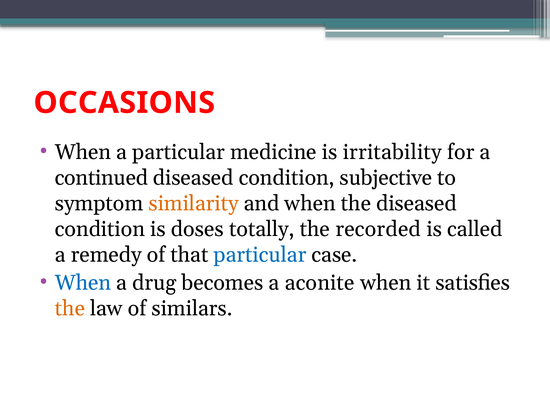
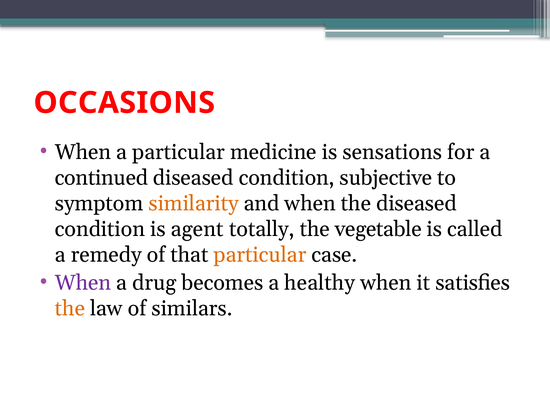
irritability: irritability -> sensations
doses: doses -> agent
recorded: recorded -> vegetable
particular at (260, 255) colour: blue -> orange
When at (83, 283) colour: blue -> purple
aconite: aconite -> healthy
